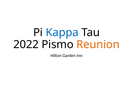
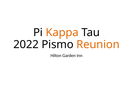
Kappa colour: blue -> orange
